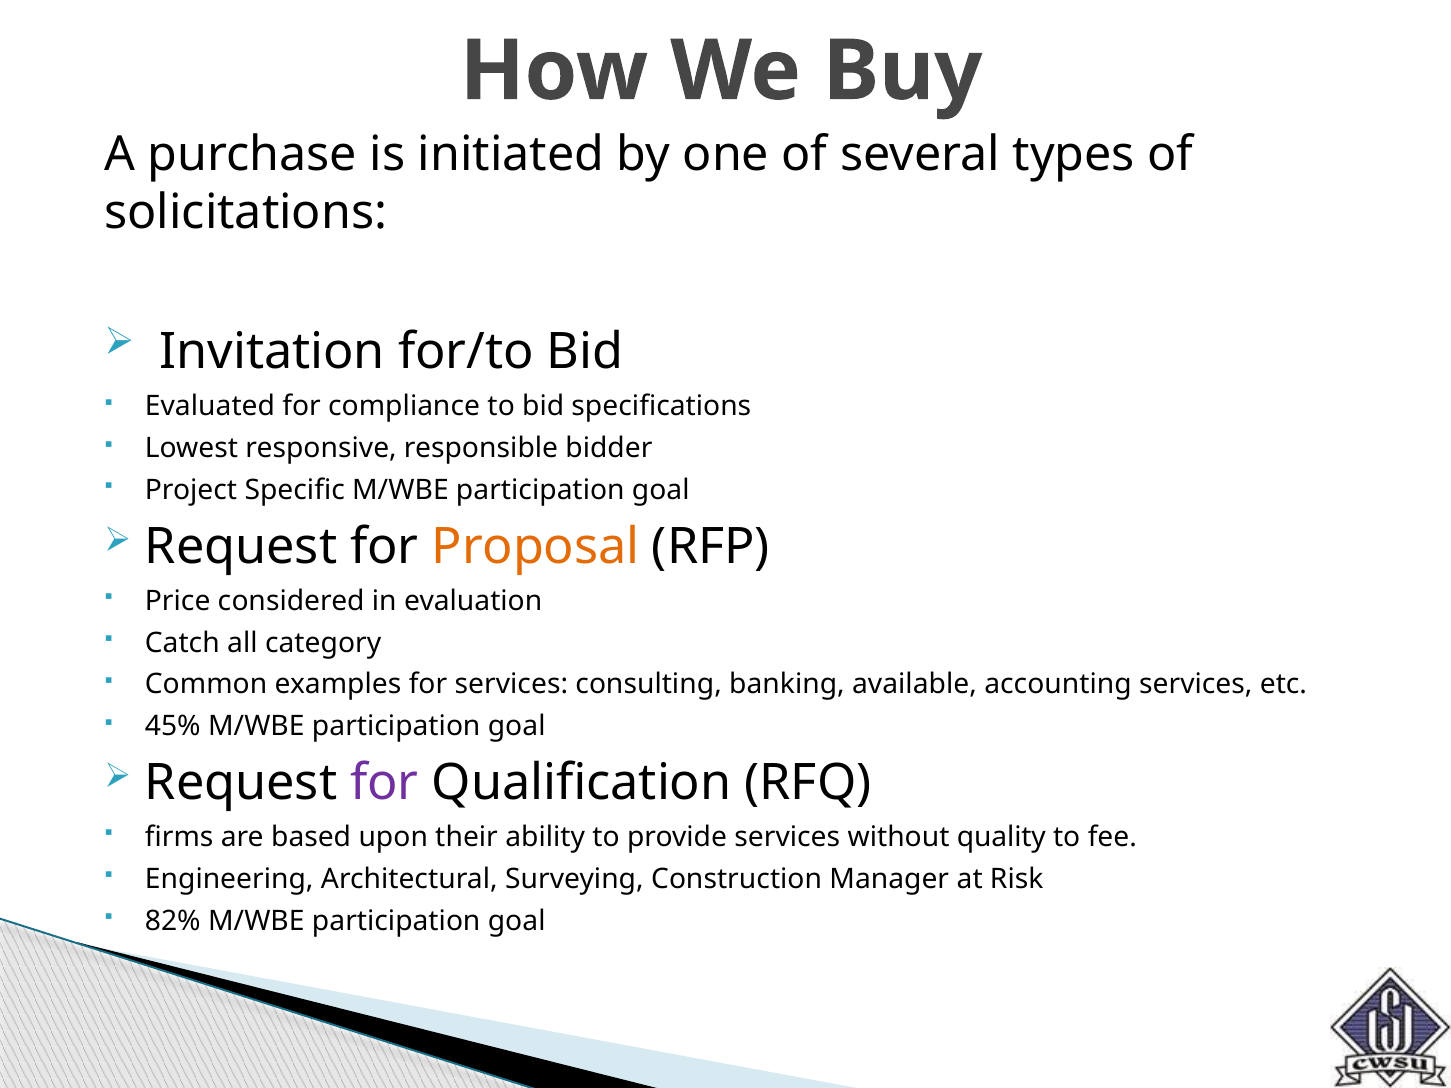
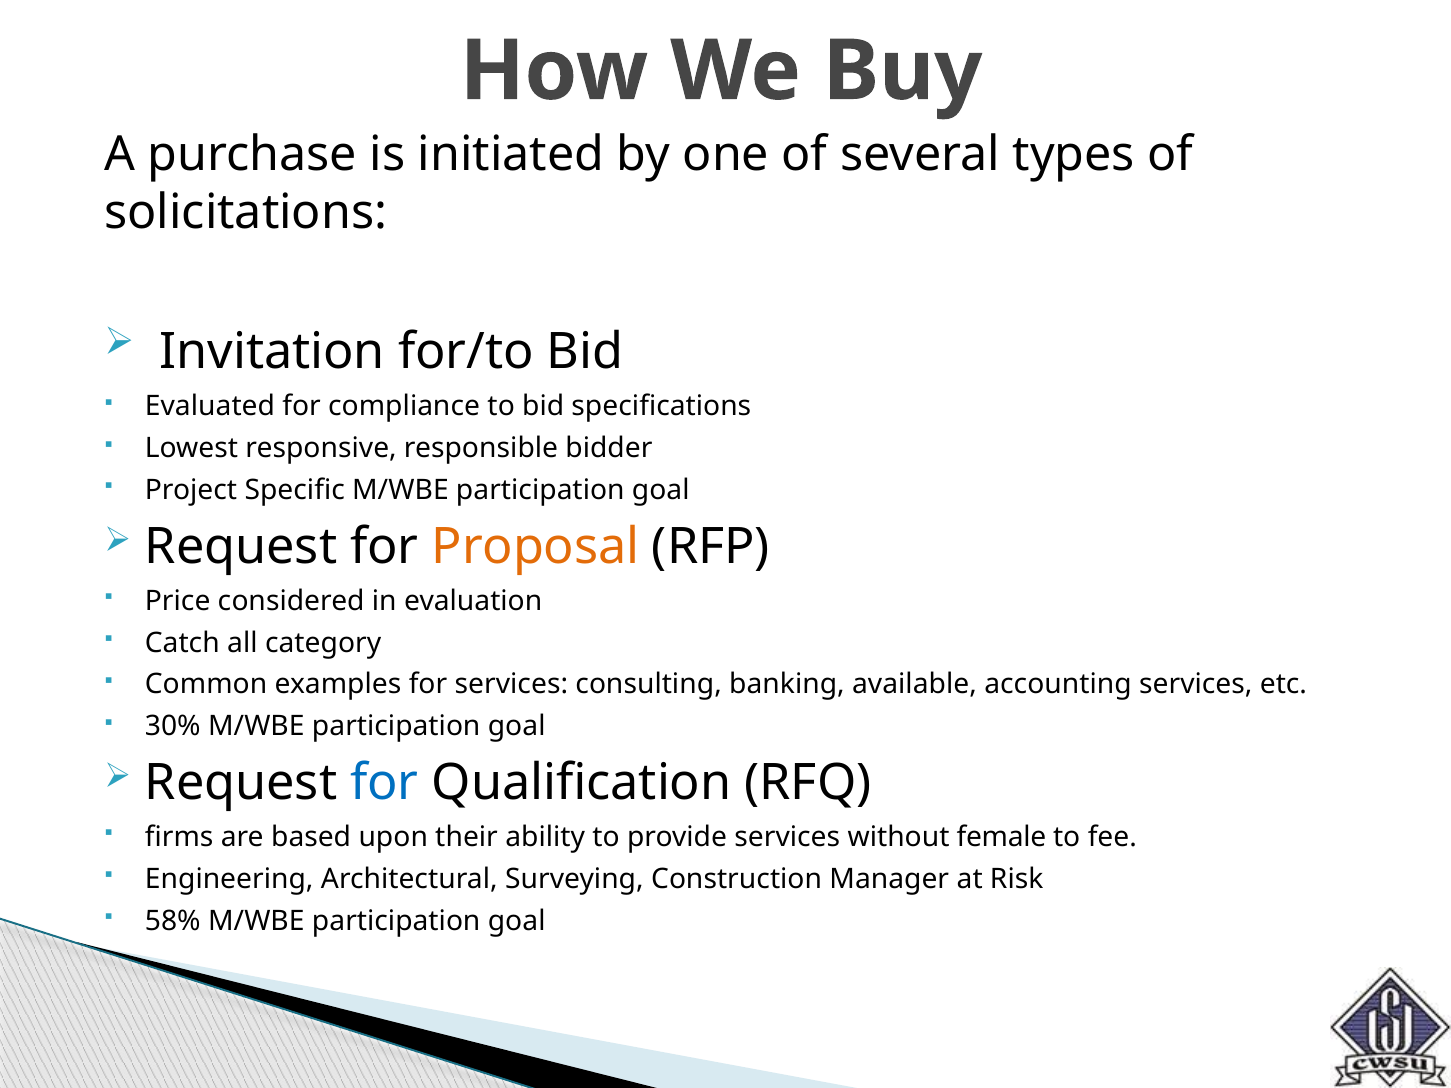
45%: 45% -> 30%
for at (385, 784) colour: purple -> blue
quality: quality -> female
82%: 82% -> 58%
